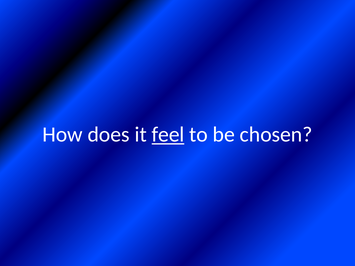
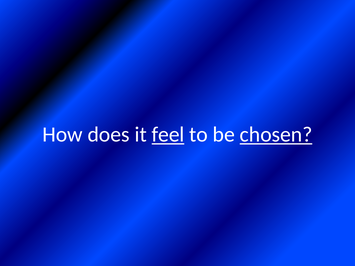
chosen underline: none -> present
